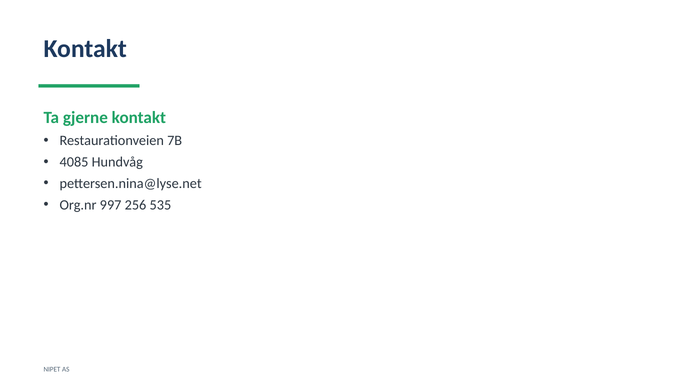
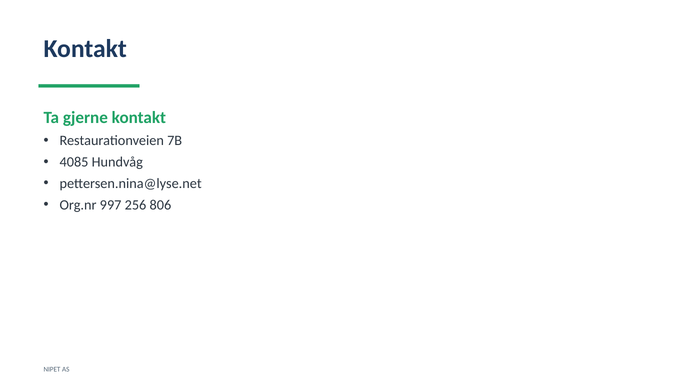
535: 535 -> 806
